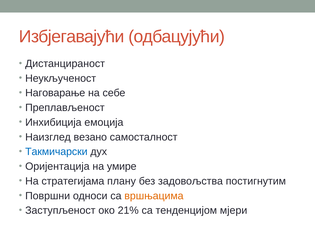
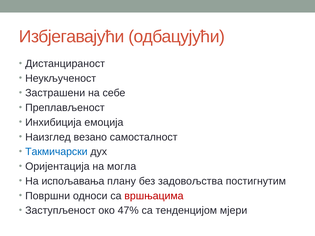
Наговарање: Наговарање -> Застрашени
умире: умире -> могла
стратегијама: стратегијама -> испољавања
вршњацима colour: orange -> red
21%: 21% -> 47%
